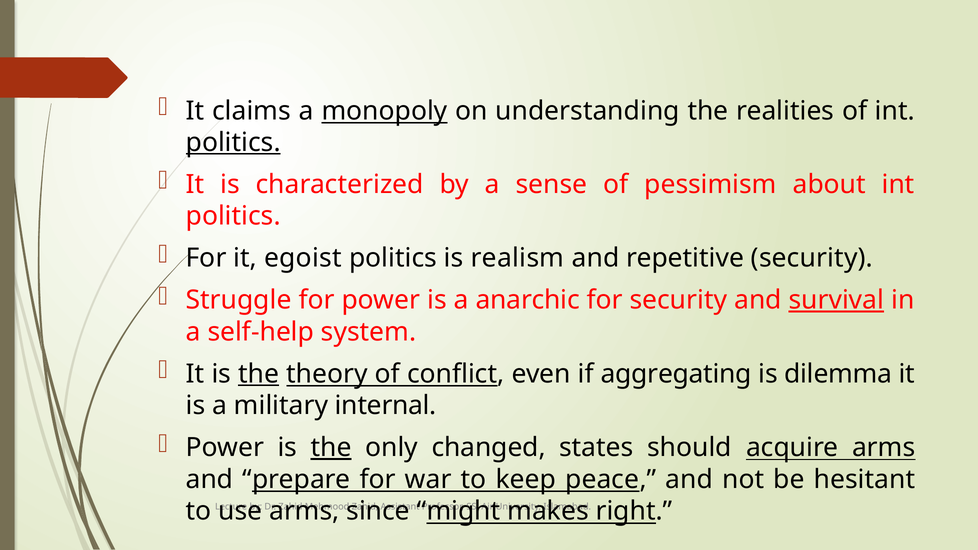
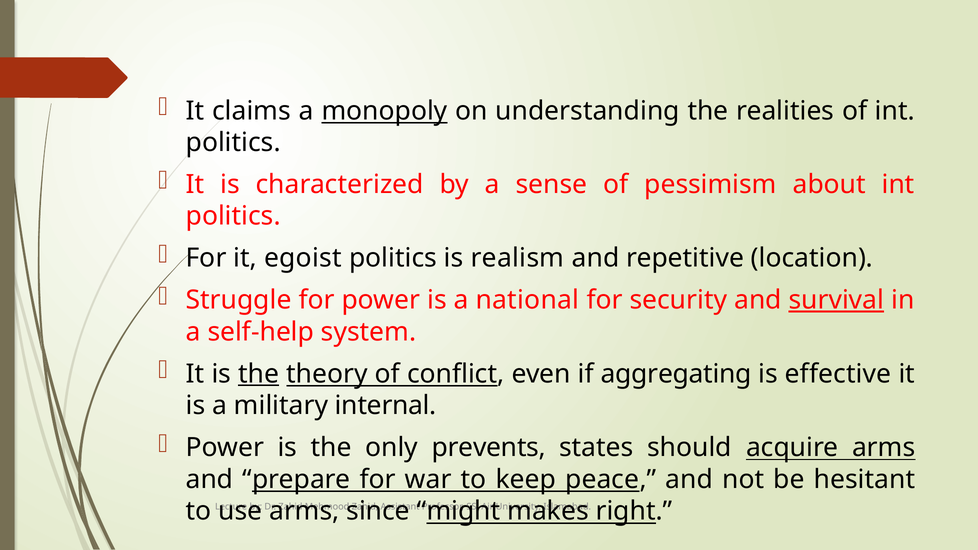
politics at (233, 143) underline: present -> none
repetitive security: security -> location
anarchic: anarchic -> national
dilemma: dilemma -> effective
the at (331, 448) underline: present -> none
changed: changed -> prevents
